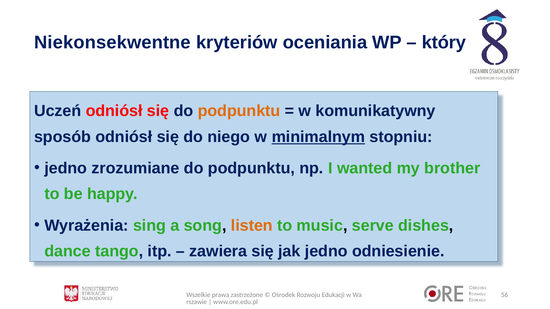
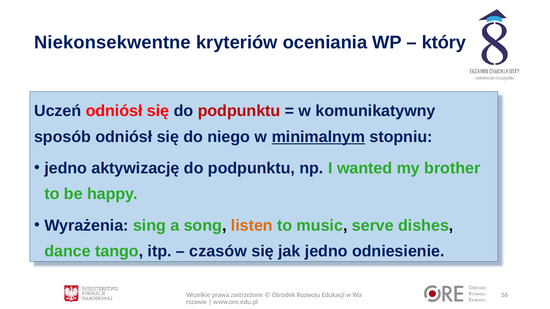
podpunktu at (239, 111) colour: orange -> red
zrozumiane: zrozumiane -> aktywizację
zawiera: zawiera -> czasów
